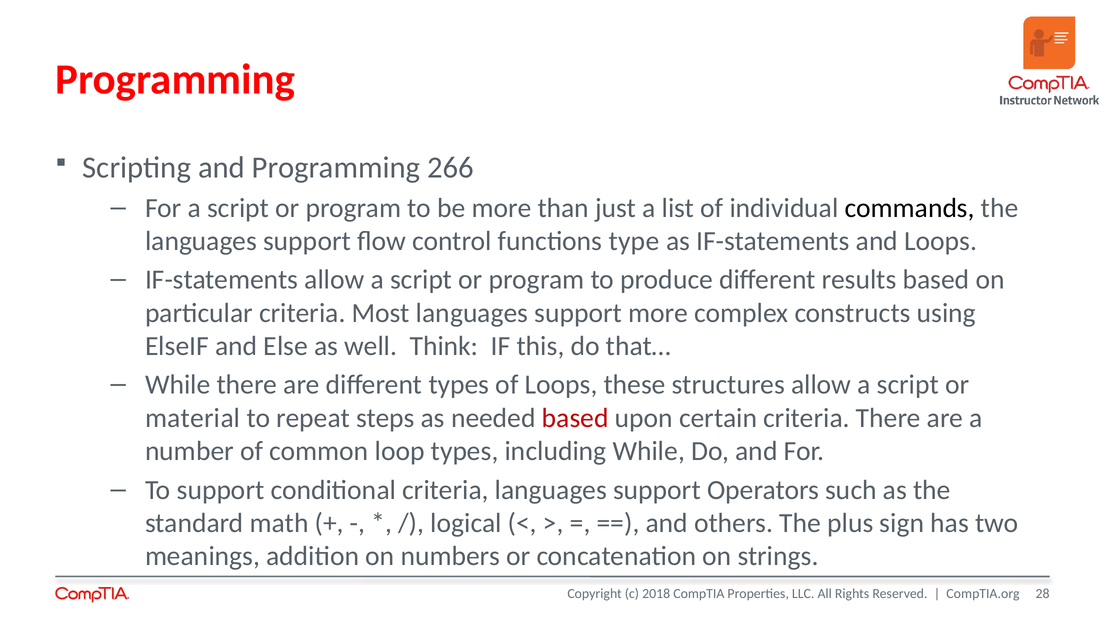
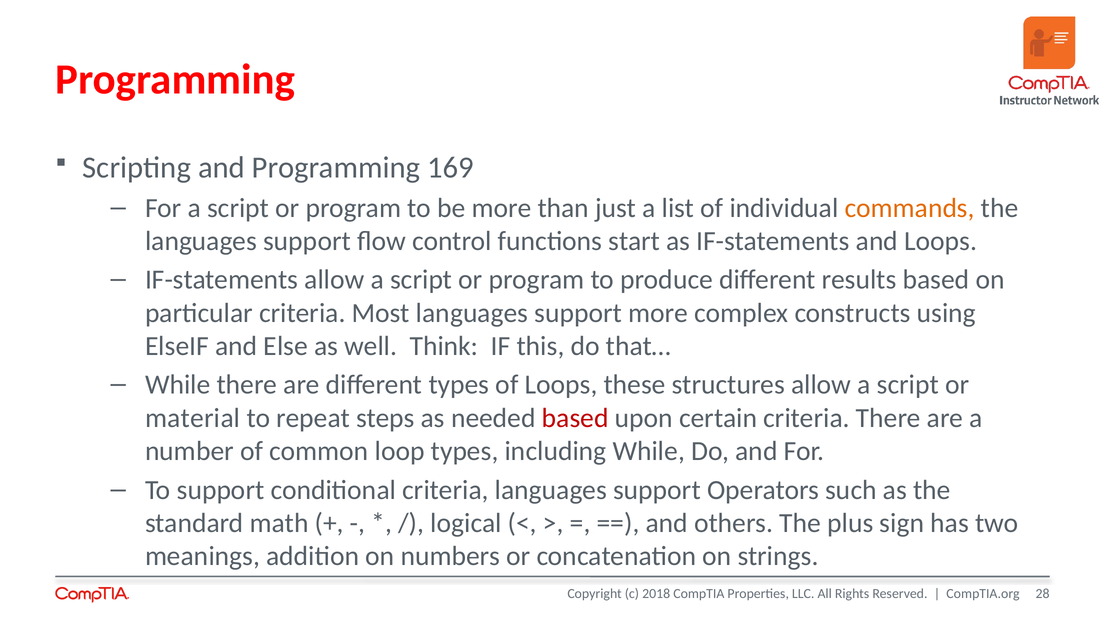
266: 266 -> 169
commands colour: black -> orange
type: type -> start
